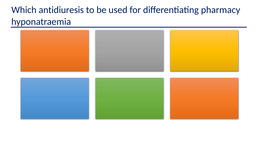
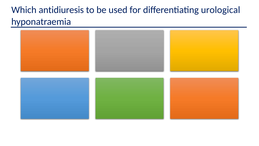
pharmacy: pharmacy -> urological
